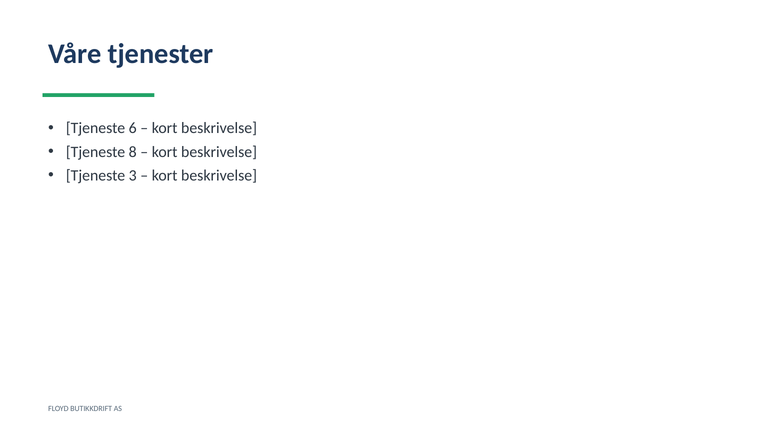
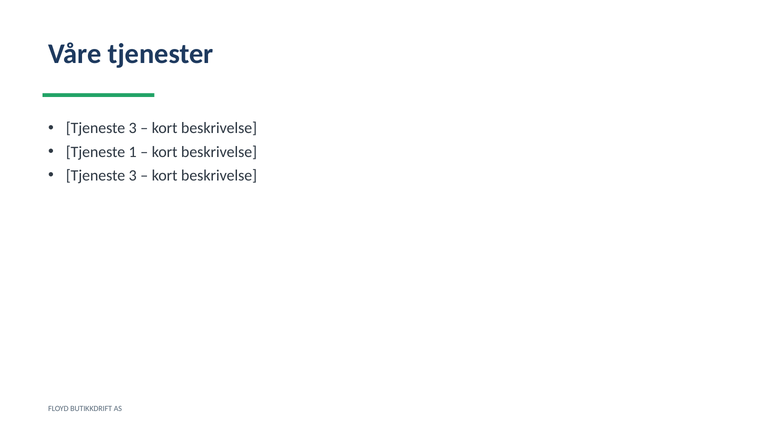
6 at (133, 128): 6 -> 3
8: 8 -> 1
